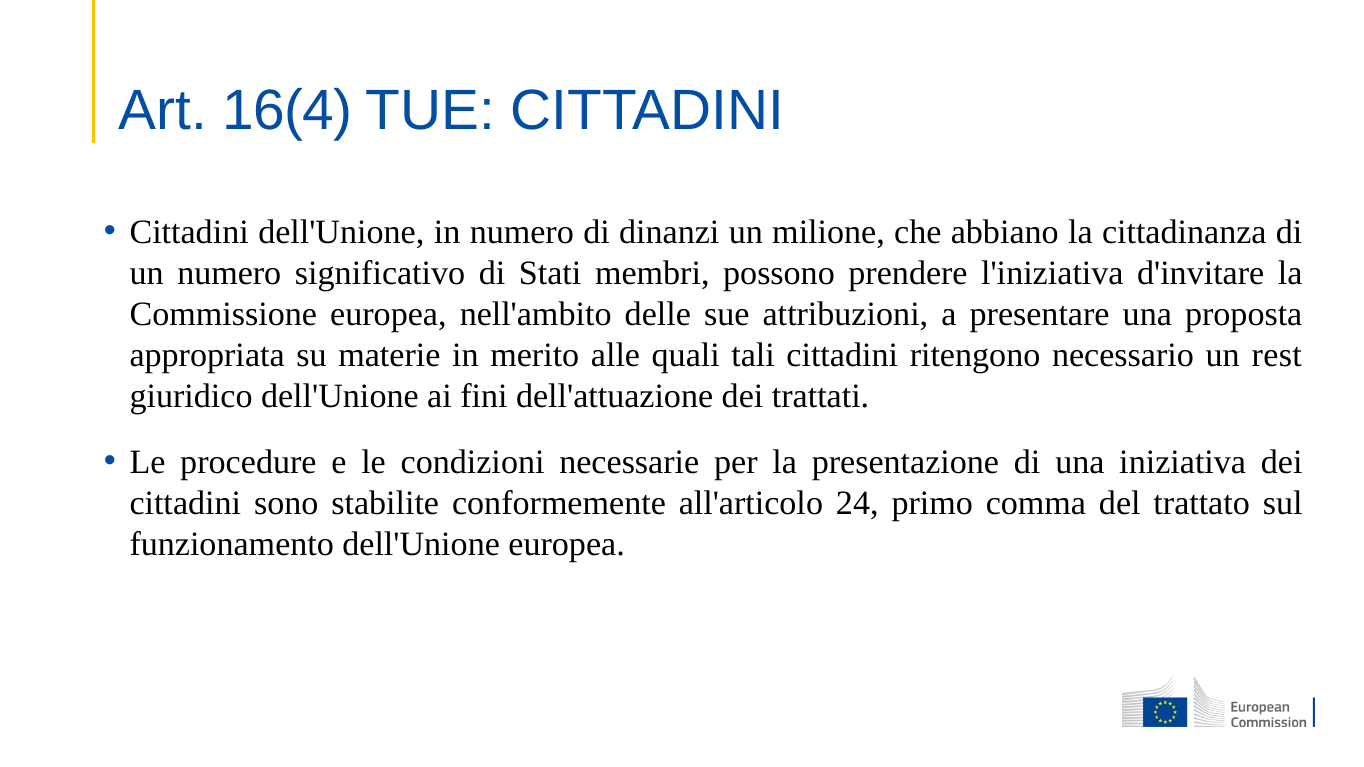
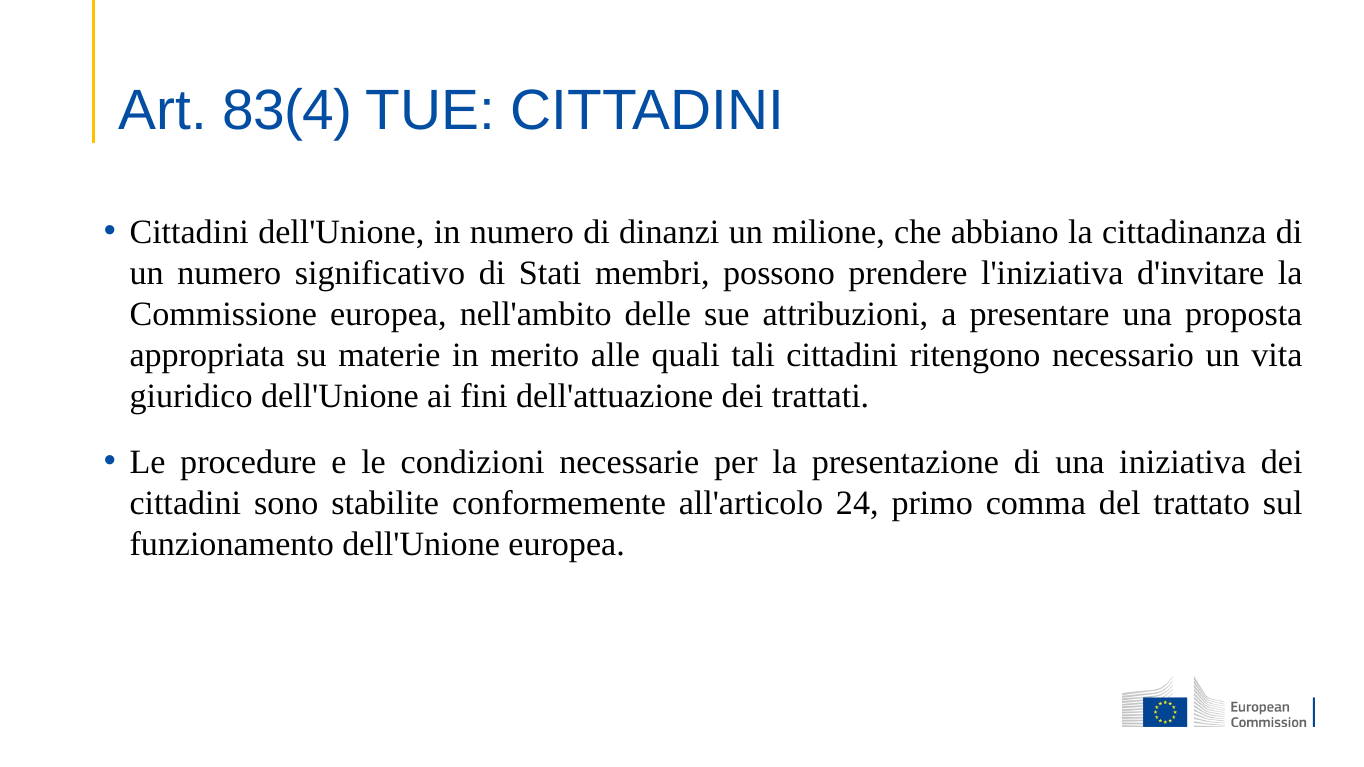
16(4: 16(4 -> 83(4
rest: rest -> vita
